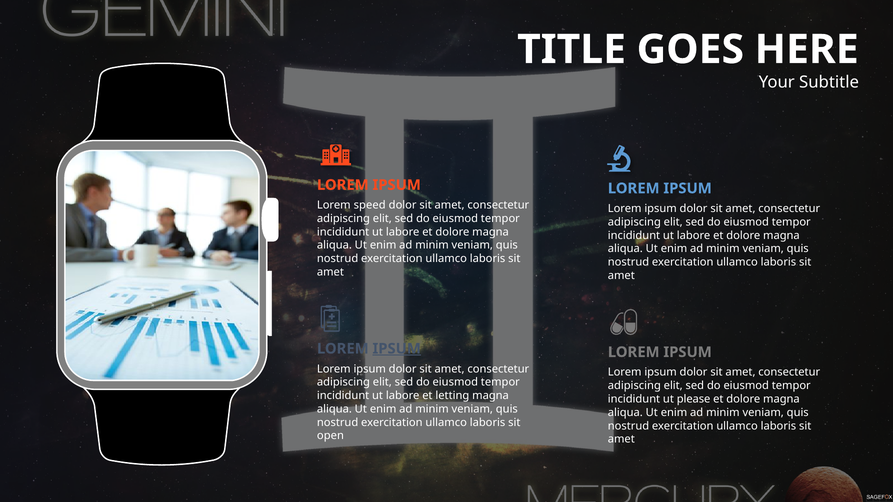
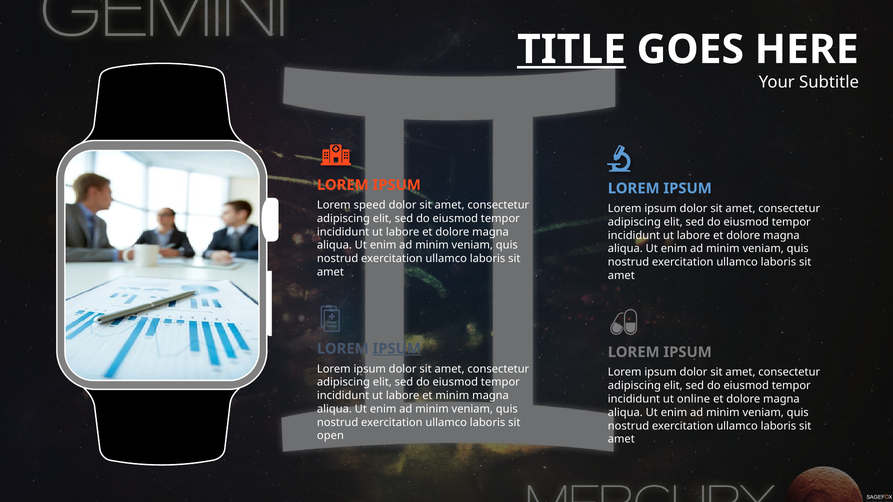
TITLE underline: none -> present
et letting: letting -> minim
please: please -> online
